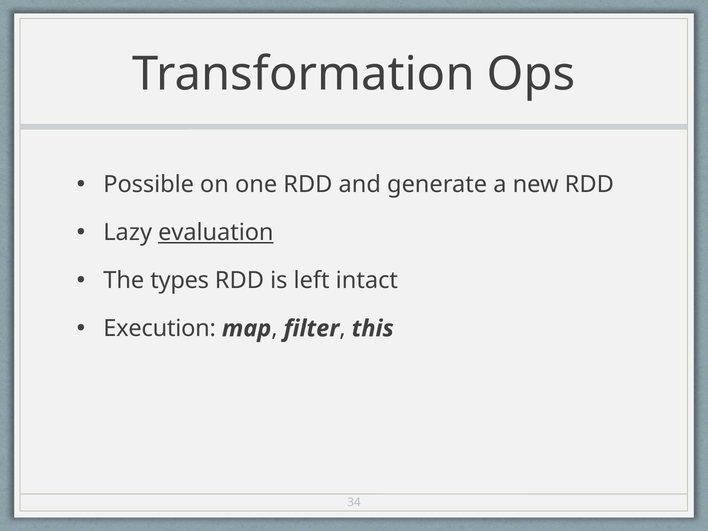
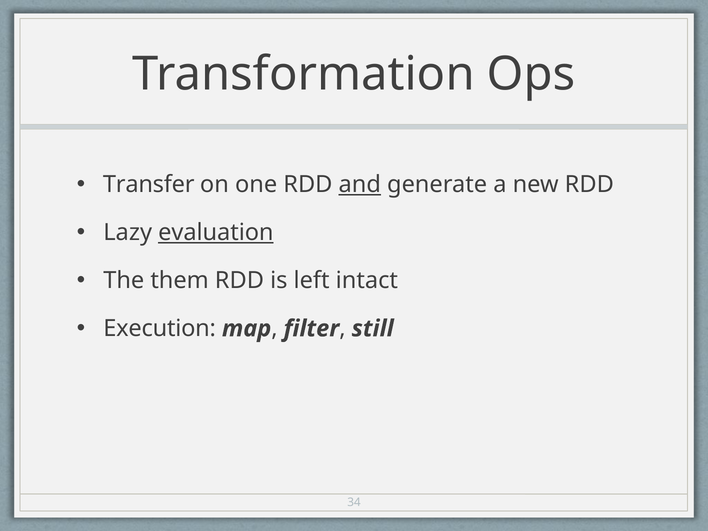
Possible: Possible -> Transfer
and underline: none -> present
types: types -> them
this: this -> still
